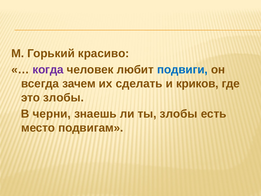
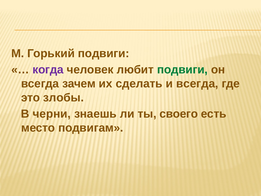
Горький красиво: красиво -> подвиги
подвиги at (182, 70) colour: blue -> green
и криков: криков -> всегда
ты злобы: злобы -> своего
